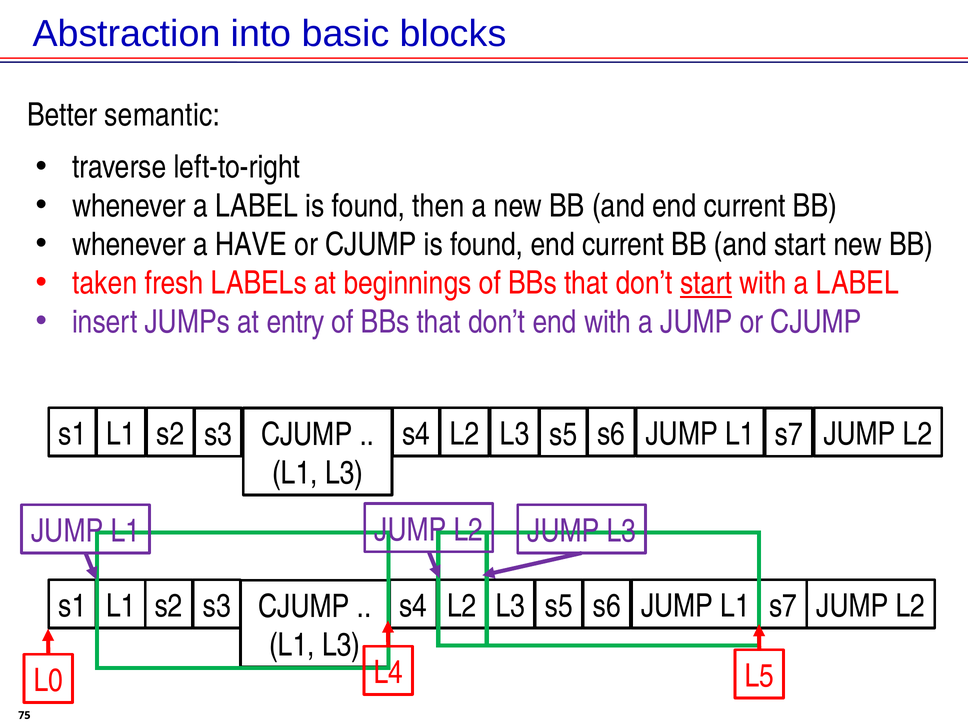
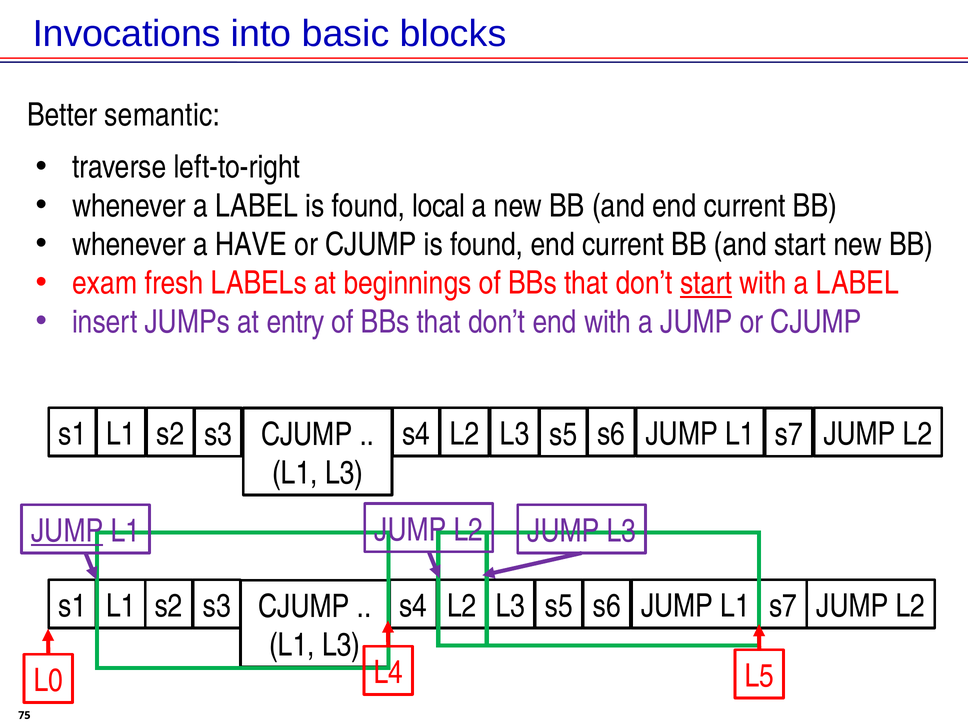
Abstraction: Abstraction -> Invocations
then: then -> local
taken: taken -> exam
JUMP at (67, 531) underline: none -> present
